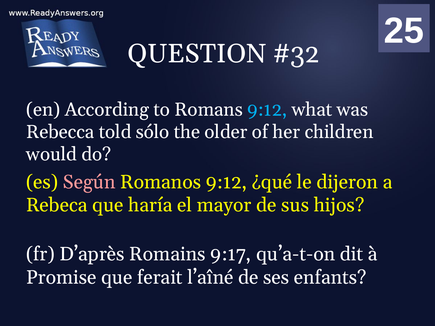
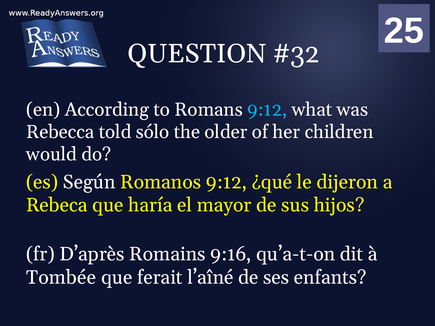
Según colour: pink -> white
9:17: 9:17 -> 9:16
Promise: Promise -> Tombée
